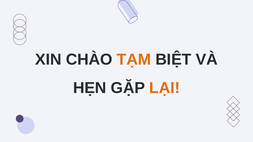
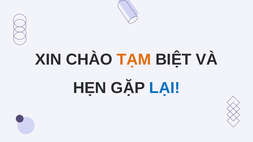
LẠI colour: orange -> blue
